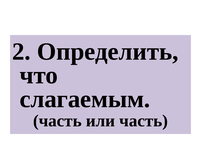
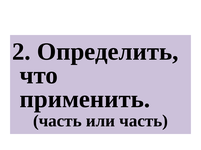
слагаемым: слагаемым -> применить
